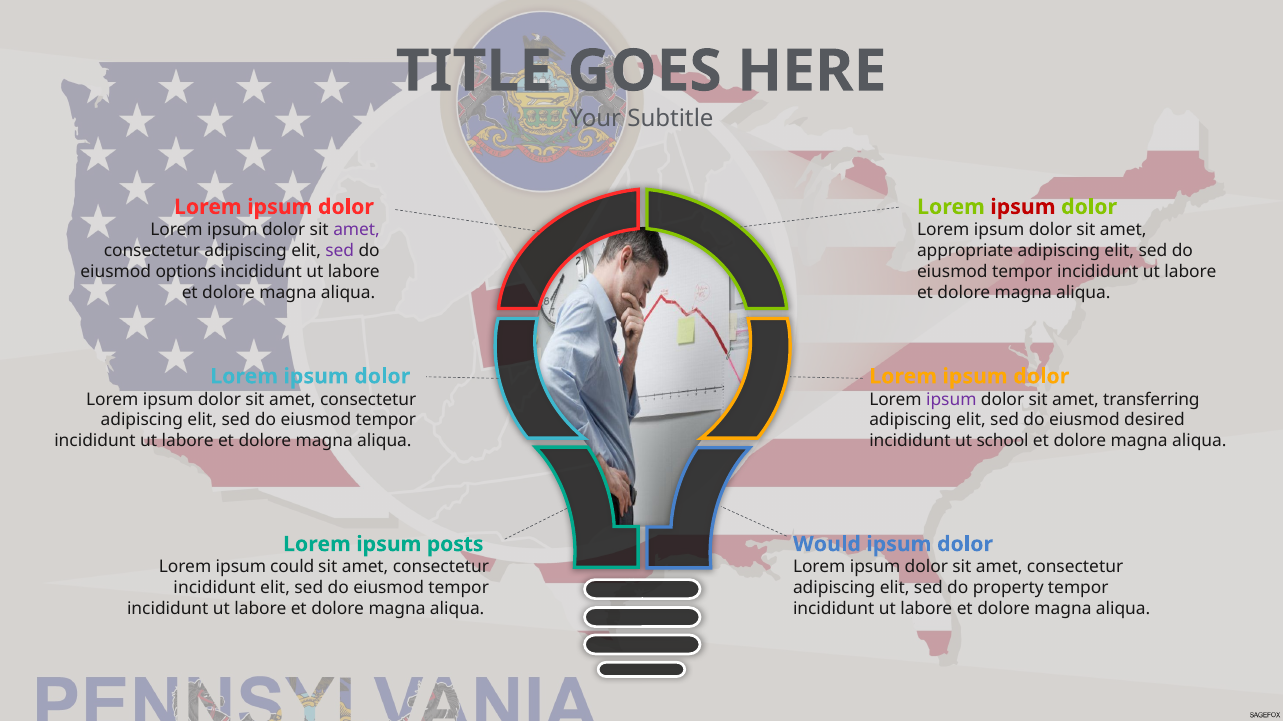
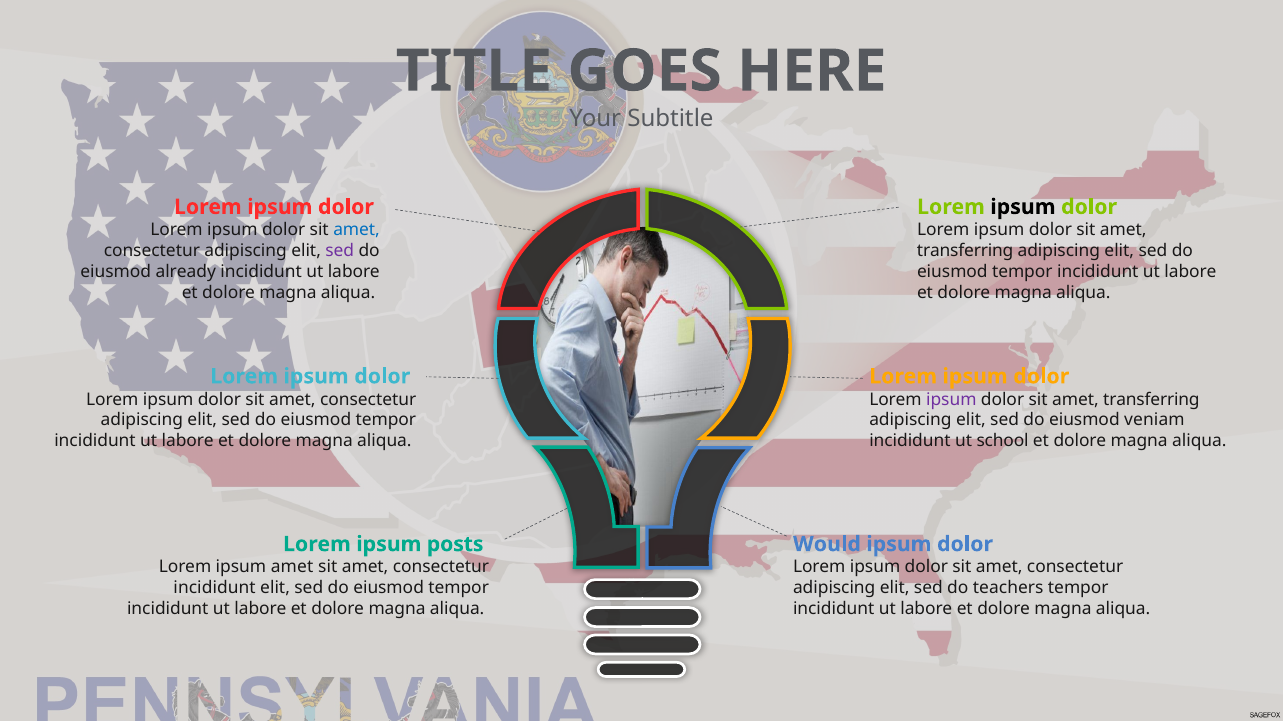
ipsum at (1023, 207) colour: red -> black
amet at (357, 230) colour: purple -> blue
appropriate at (965, 251): appropriate -> transferring
options: options -> already
desired: desired -> veniam
ipsum could: could -> amet
property: property -> teachers
